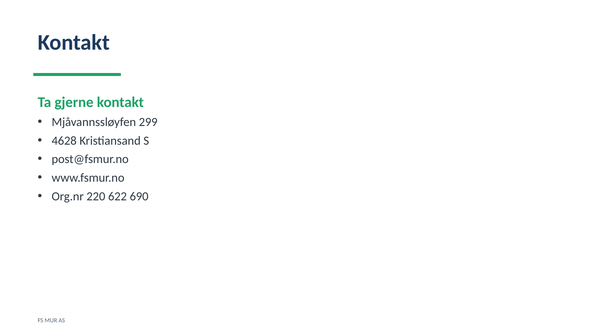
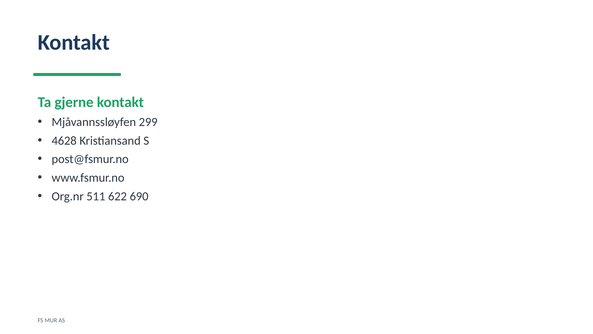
220: 220 -> 511
